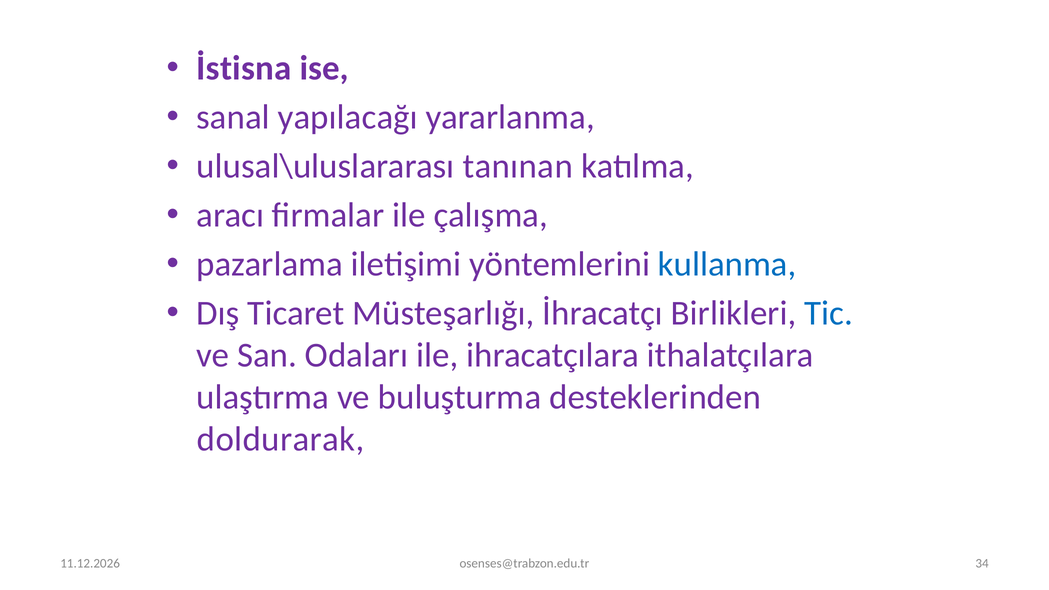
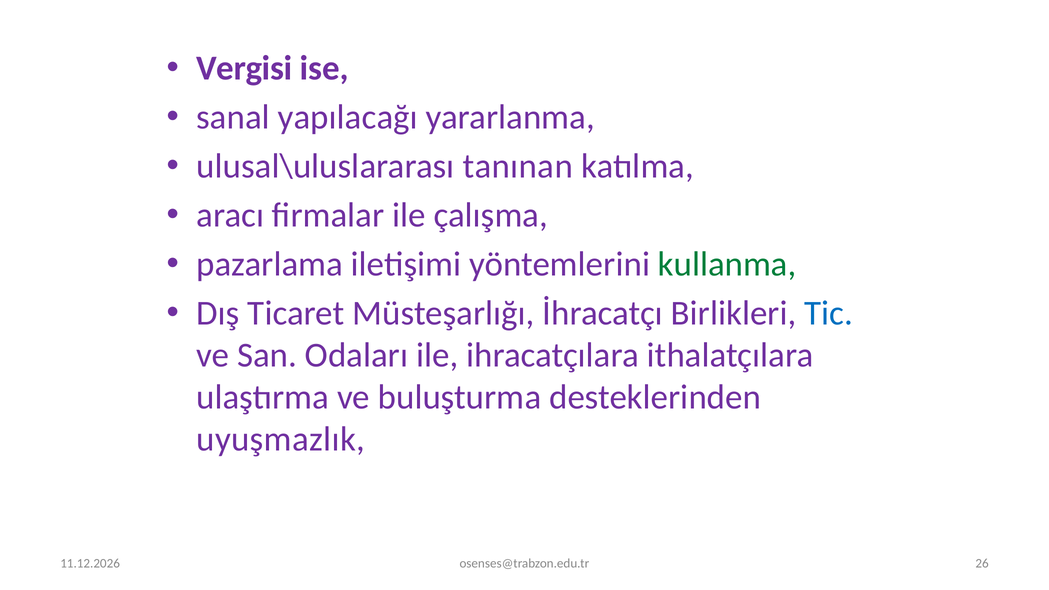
İstisna: İstisna -> Vergisi
kullanma colour: blue -> green
doldurarak: doldurarak -> uyuşmazlık
34: 34 -> 26
